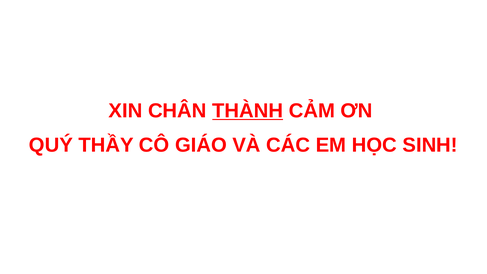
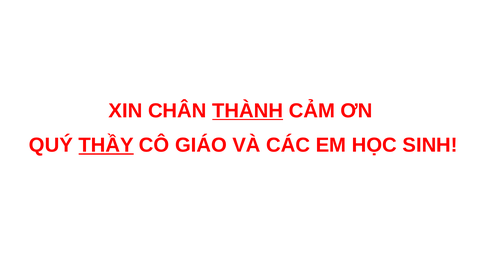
THẦY underline: none -> present
